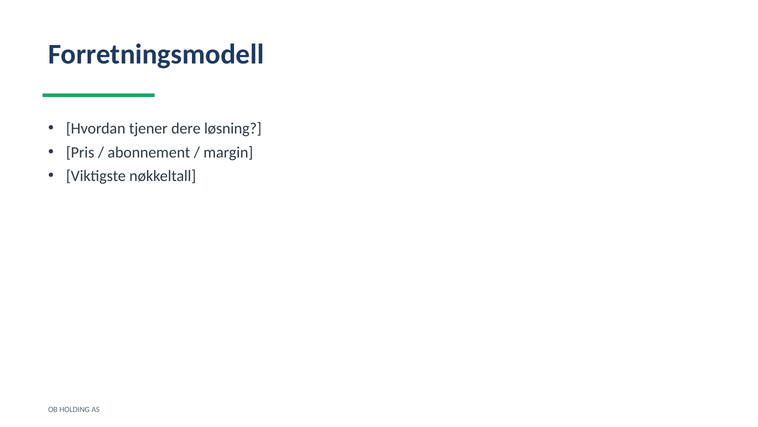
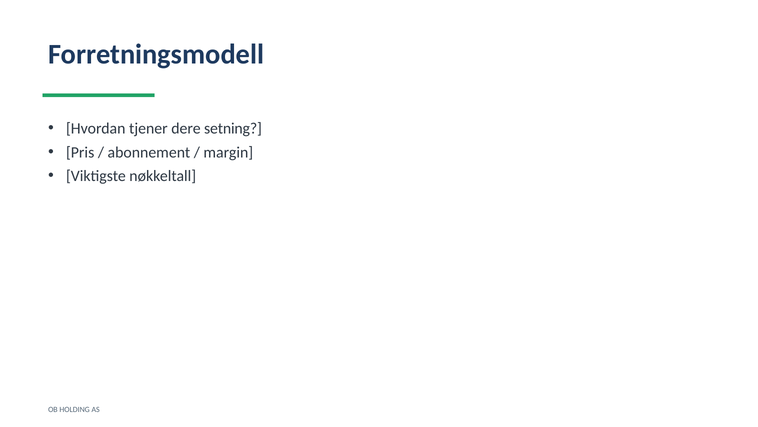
løsning: løsning -> setning
